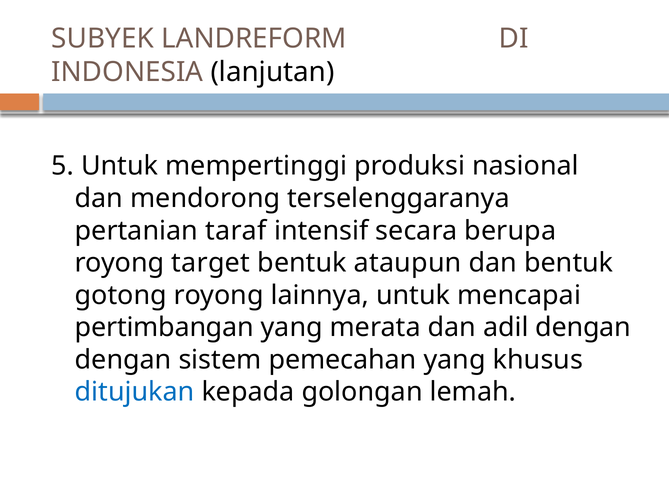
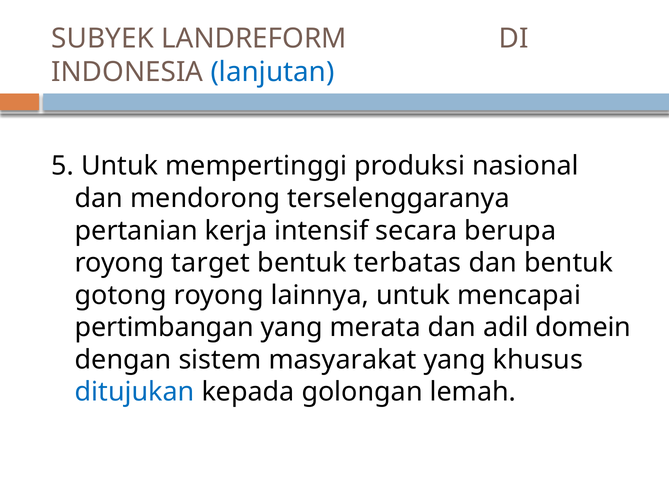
lanjutan colour: black -> blue
taraf: taraf -> kerja
ataupun: ataupun -> terbatas
adil dengan: dengan -> domein
pemecahan: pemecahan -> masyarakat
